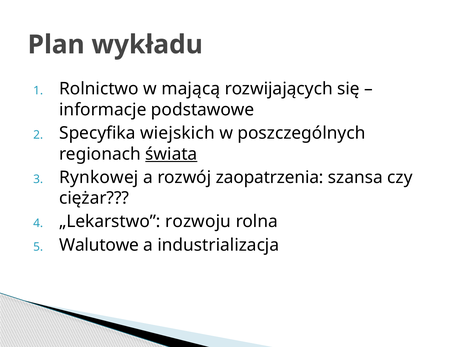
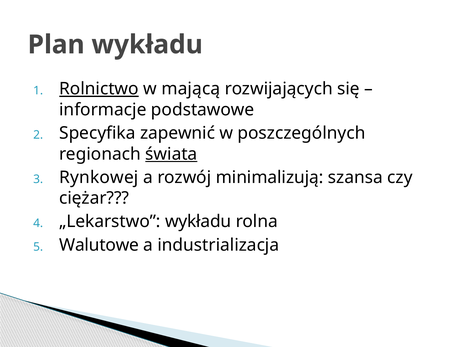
Rolnictwo underline: none -> present
wiejskich: wiejskich -> zapewnić
zaopatrzenia: zaopatrzenia -> minimalizują
„Lekarstwo rozwoju: rozwoju -> wykładu
